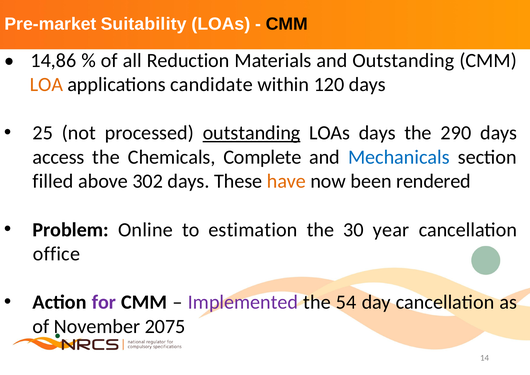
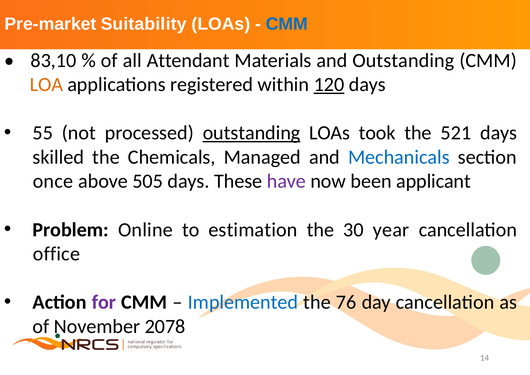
CMM at (287, 24) colour: black -> blue
14,86: 14,86 -> 83,10
Reduction: Reduction -> Attendant
candidate: candidate -> registered
120 underline: none -> present
25: 25 -> 55
LOAs days: days -> took
290: 290 -> 521
access: access -> skilled
Complete: Complete -> Managed
filled: filled -> once
302: 302 -> 505
have colour: orange -> purple
rendered: rendered -> applicant
Implemented colour: purple -> blue
54: 54 -> 76
2075: 2075 -> 2078
